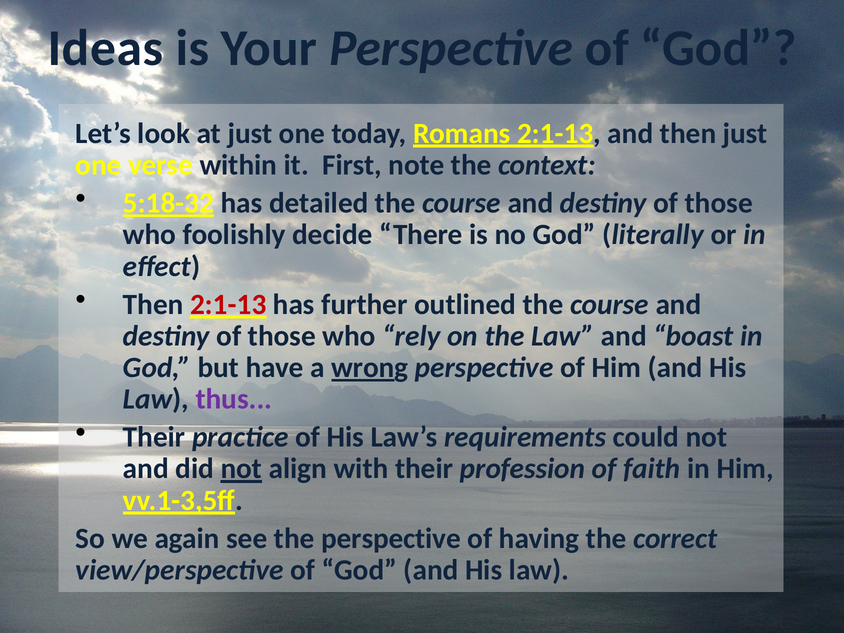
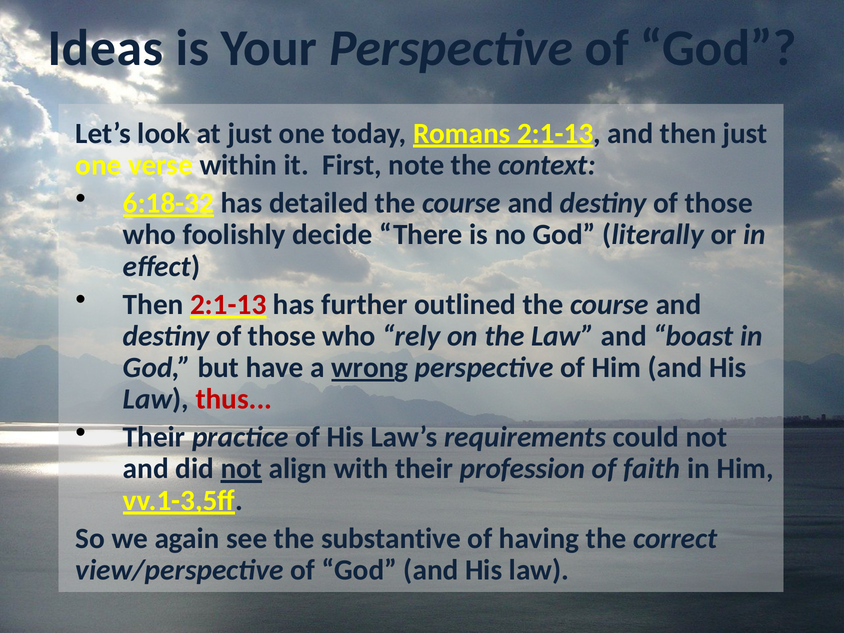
5:18-32: 5:18-32 -> 6:18-32
thus colour: purple -> red
the perspective: perspective -> substantive
